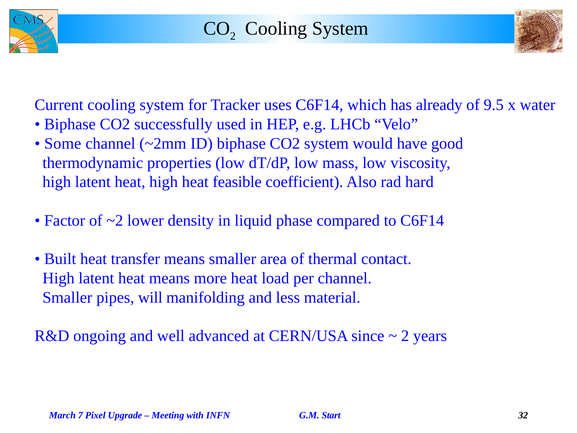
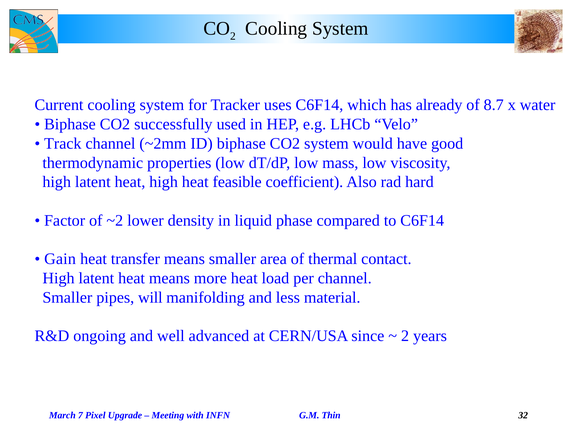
9.5: 9.5 -> 8.7
Some: Some -> Track
Built: Built -> Gain
Start: Start -> Thin
